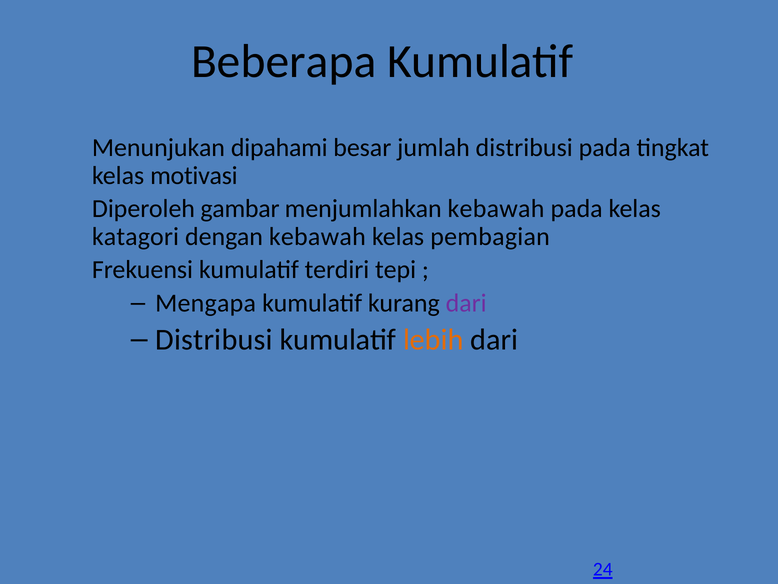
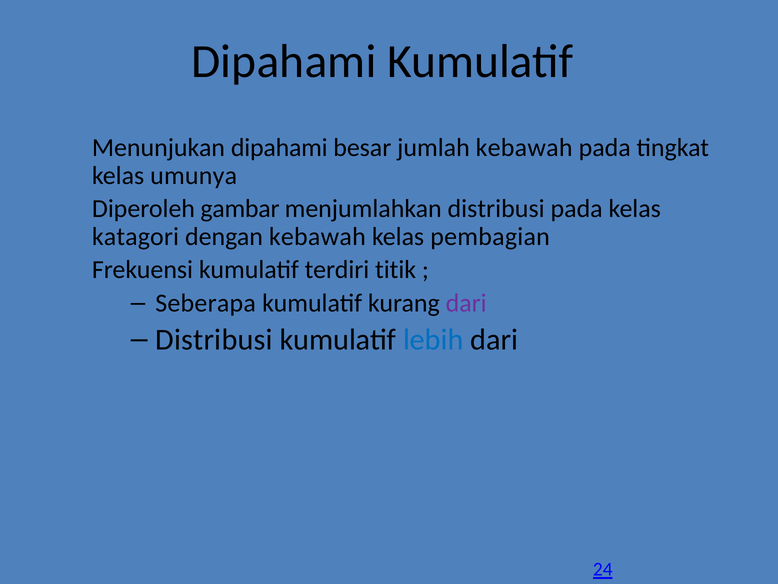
Beberapa at (284, 62): Beberapa -> Dipahami
jumlah distribusi: distribusi -> kebawah
motivasi: motivasi -> umunya
menjumlahkan kebawah: kebawah -> distribusi
tepi: tepi -> titik
Mengapa: Mengapa -> Seberapa
lebih colour: orange -> blue
